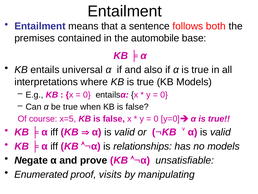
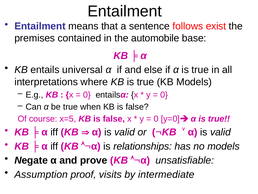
both: both -> exist
also: also -> else
Enumerated: Enumerated -> Assumption
manipulating: manipulating -> intermediate
